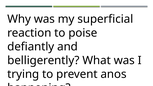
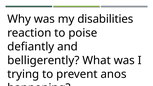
superficial: superficial -> disabilities
